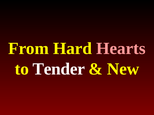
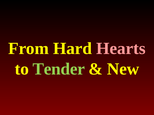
Tender colour: white -> light green
